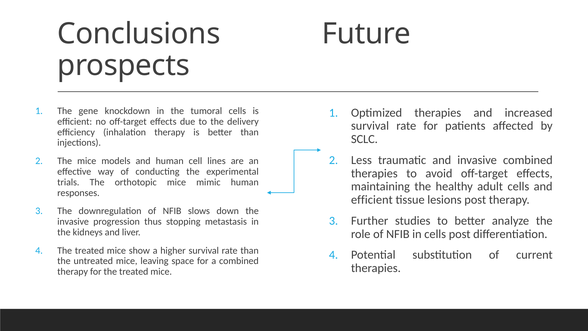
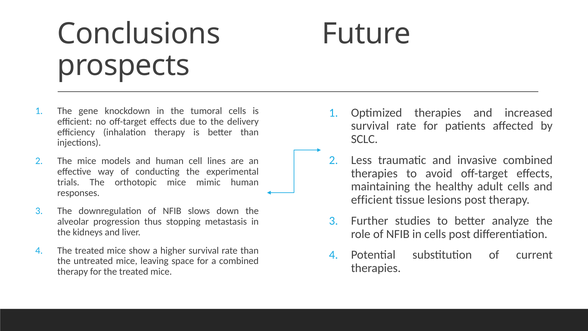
invasive at (73, 221): invasive -> alveolar
